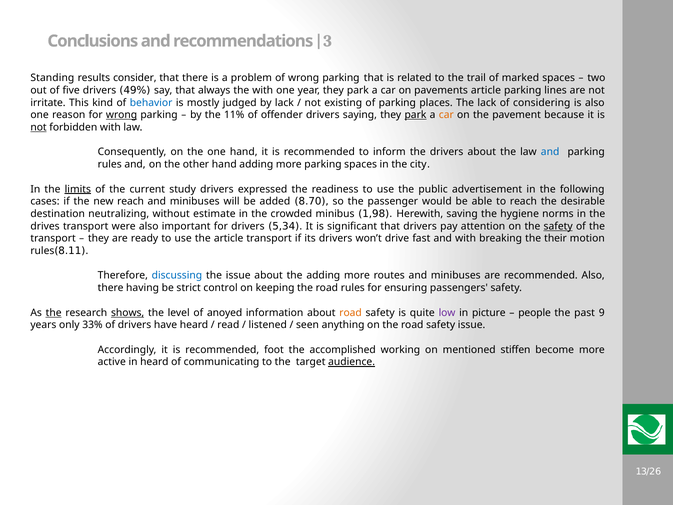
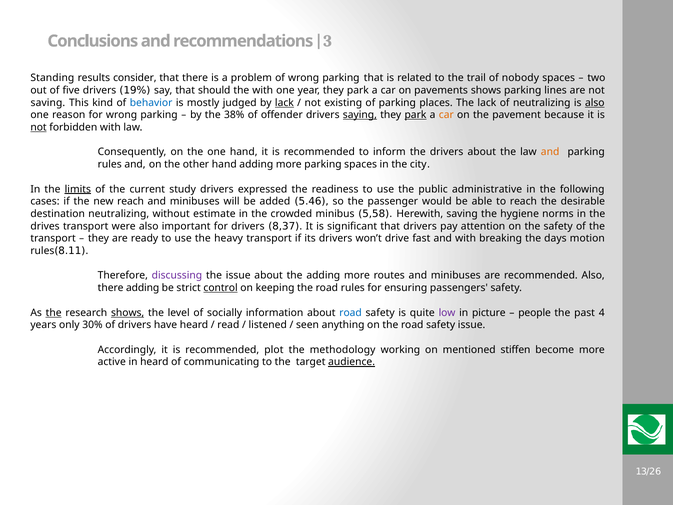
marked: marked -> nobody
49%: 49% -> 19%
always: always -> should
pavements article: article -> shows
irritate at (48, 103): irritate -> saving
lack at (284, 103) underline: none -> present
of considering: considering -> neutralizing
also at (595, 103) underline: none -> present
wrong at (122, 115) underline: present -> none
11%: 11% -> 38%
saying underline: none -> present
and at (550, 152) colour: blue -> orange
advertisement: advertisement -> administrative
8.70: 8.70 -> 5.46
1,98: 1,98 -> 5,58
5,34: 5,34 -> 8,37
safety at (558, 226) underline: present -> none
the article: article -> heavy
their: their -> days
discussing colour: blue -> purple
there having: having -> adding
control underline: none -> present
anoyed: anoyed -> socially
road at (351, 312) colour: orange -> blue
9: 9 -> 4
33%: 33% -> 30%
foot: foot -> plot
accomplished: accomplished -> methodology
